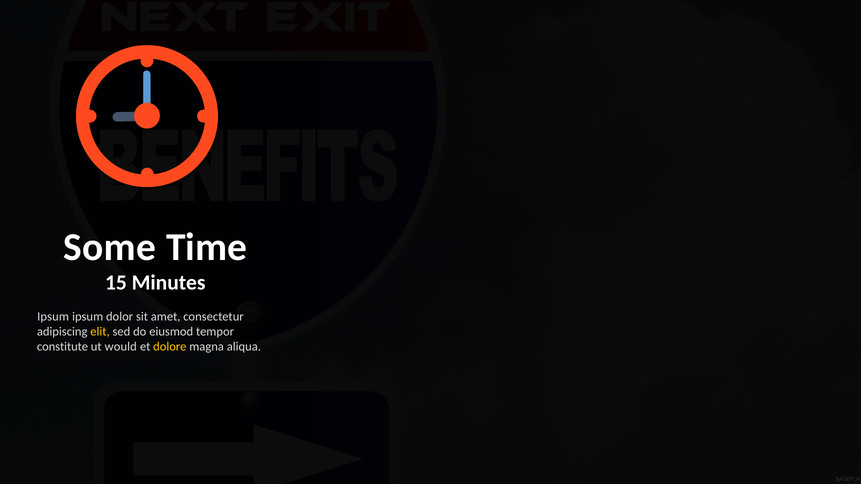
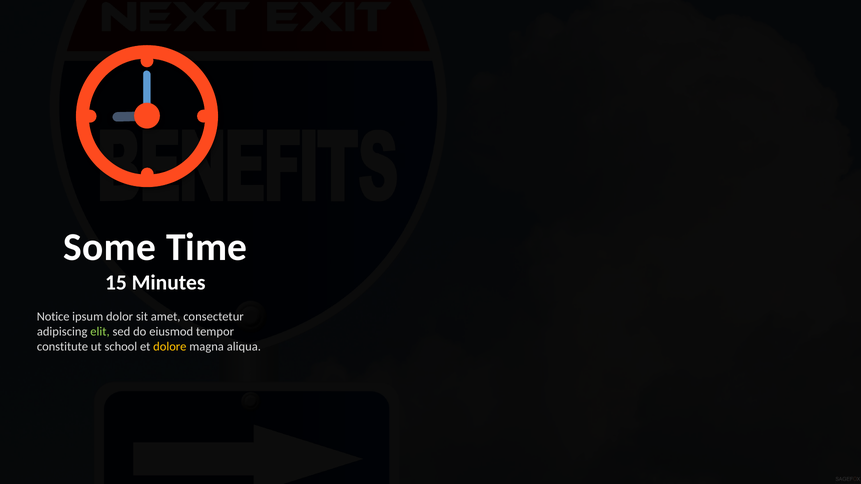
Ipsum at (53, 317): Ipsum -> Notice
elit colour: yellow -> light green
would: would -> school
